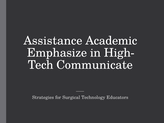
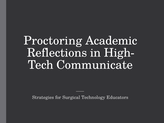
Assistance: Assistance -> Proctoring
Emphasize: Emphasize -> Reflections
